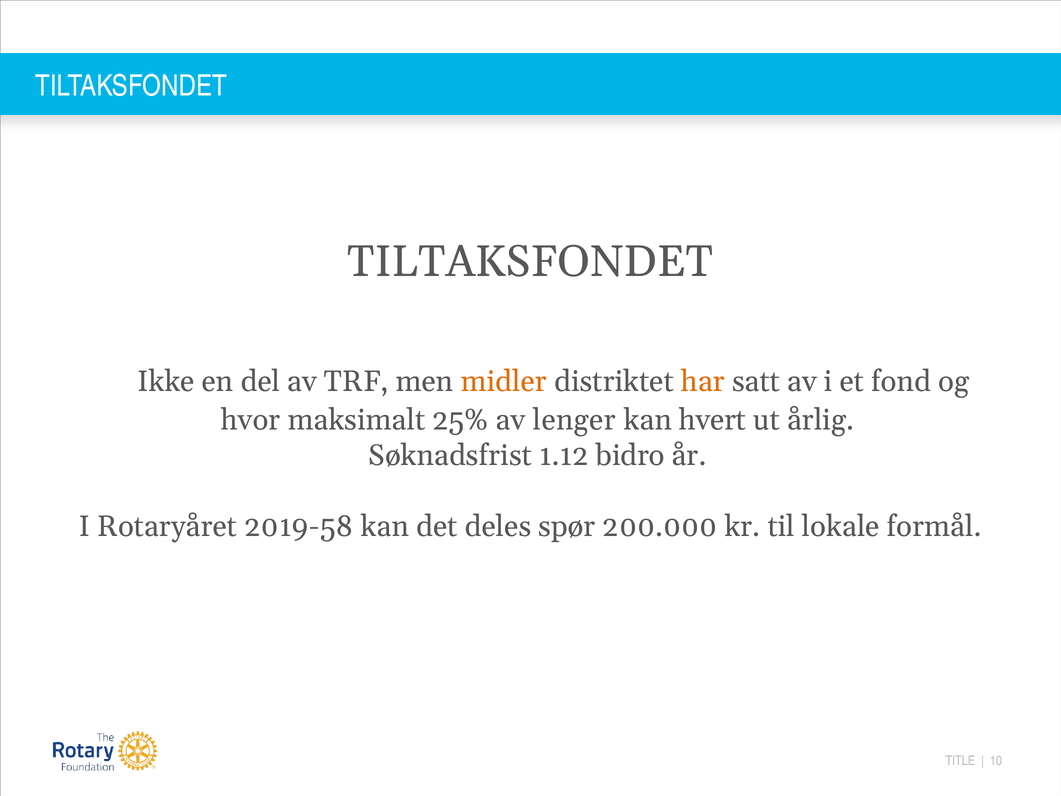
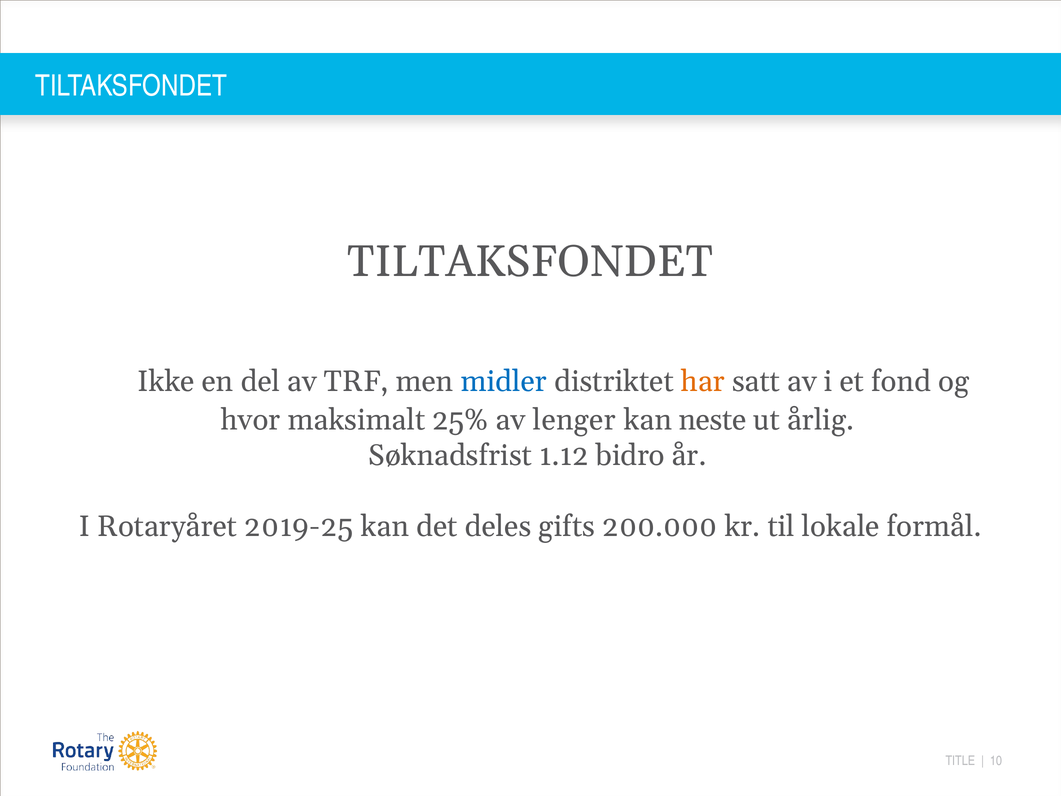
midler colour: orange -> blue
hvert: hvert -> neste
2019-58: 2019-58 -> 2019-25
spør: spør -> gifts
